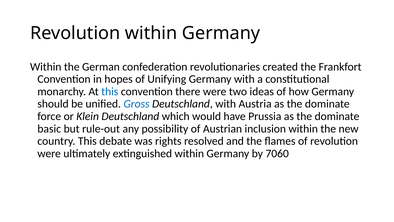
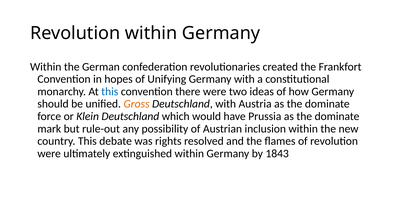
Gross colour: blue -> orange
basic: basic -> mark
7060: 7060 -> 1843
